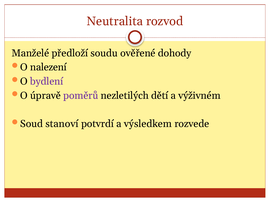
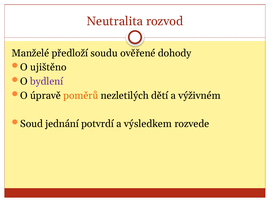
nalezení: nalezení -> ujištěno
poměrů colour: purple -> orange
stanoví: stanoví -> jednání
